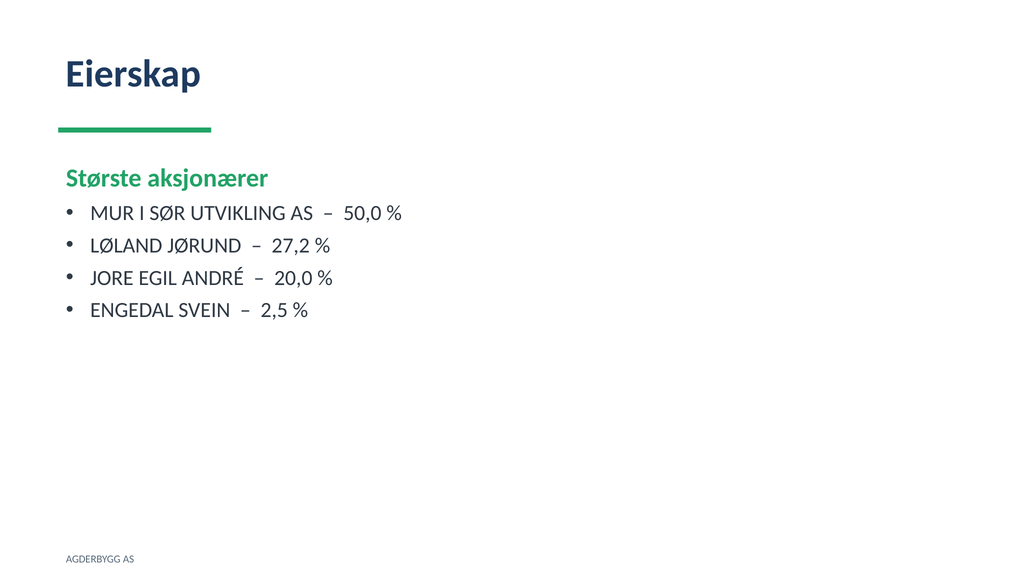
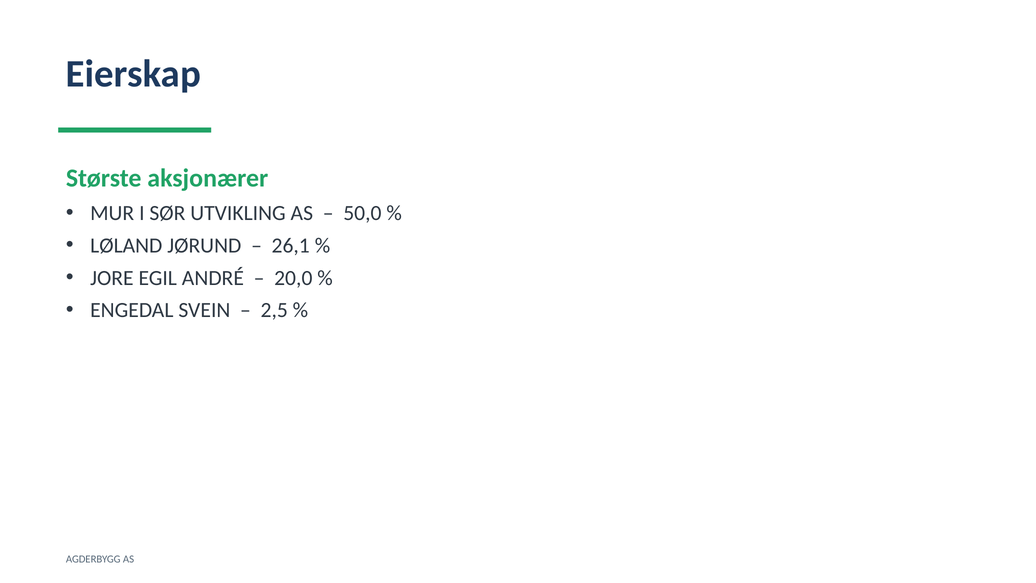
27,2: 27,2 -> 26,1
